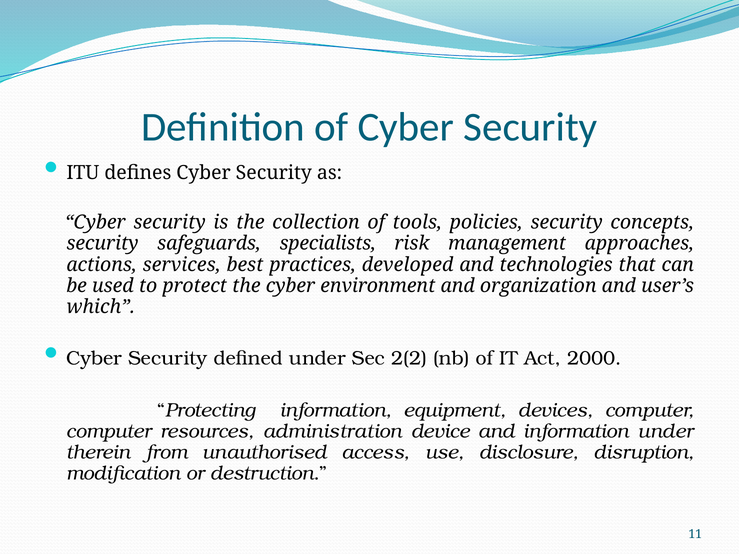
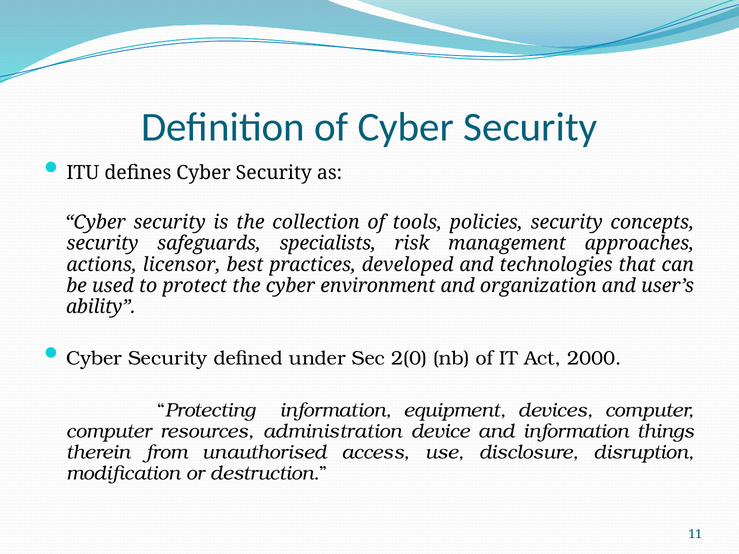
services: services -> licensor
which: which -> ability
2(2: 2(2 -> 2(0
information under: under -> things
